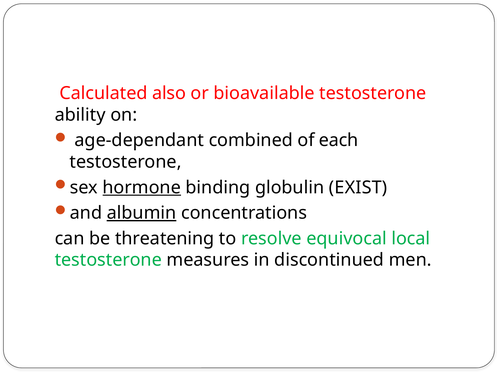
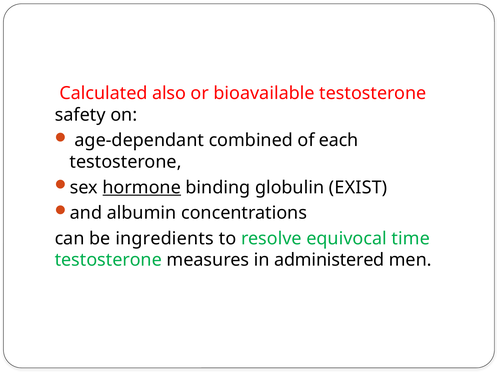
ability: ability -> safety
albumin underline: present -> none
threatening: threatening -> ingredients
local: local -> time
discontinued: discontinued -> administered
